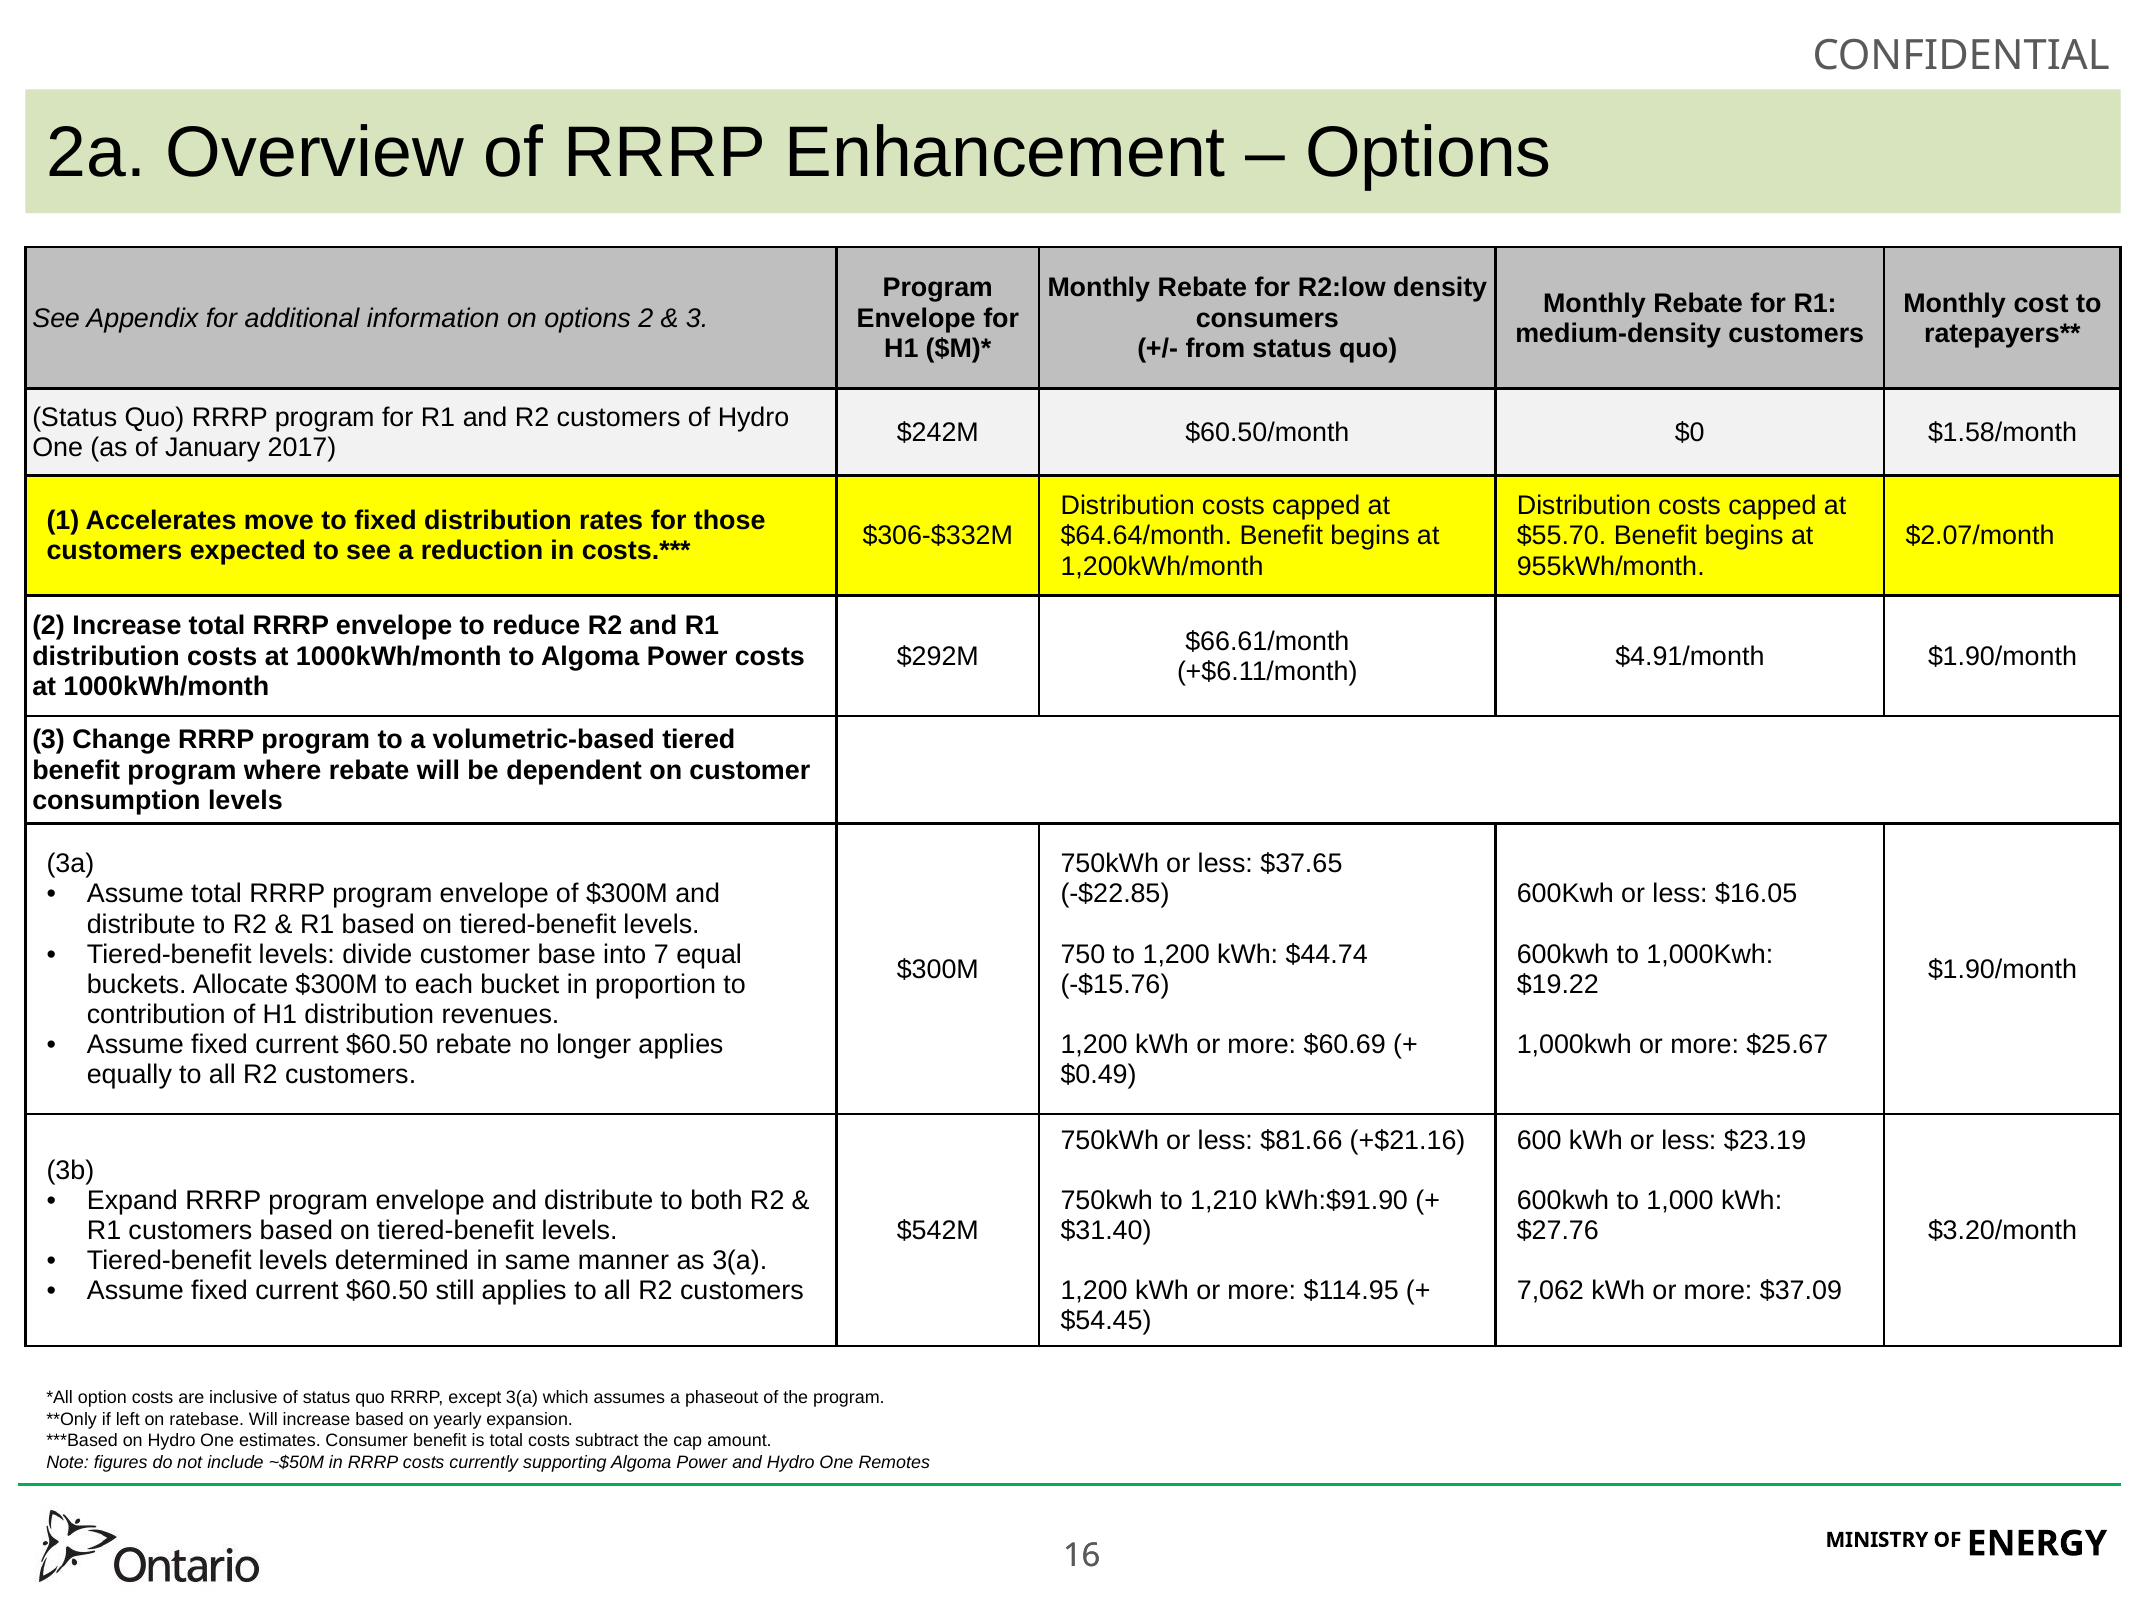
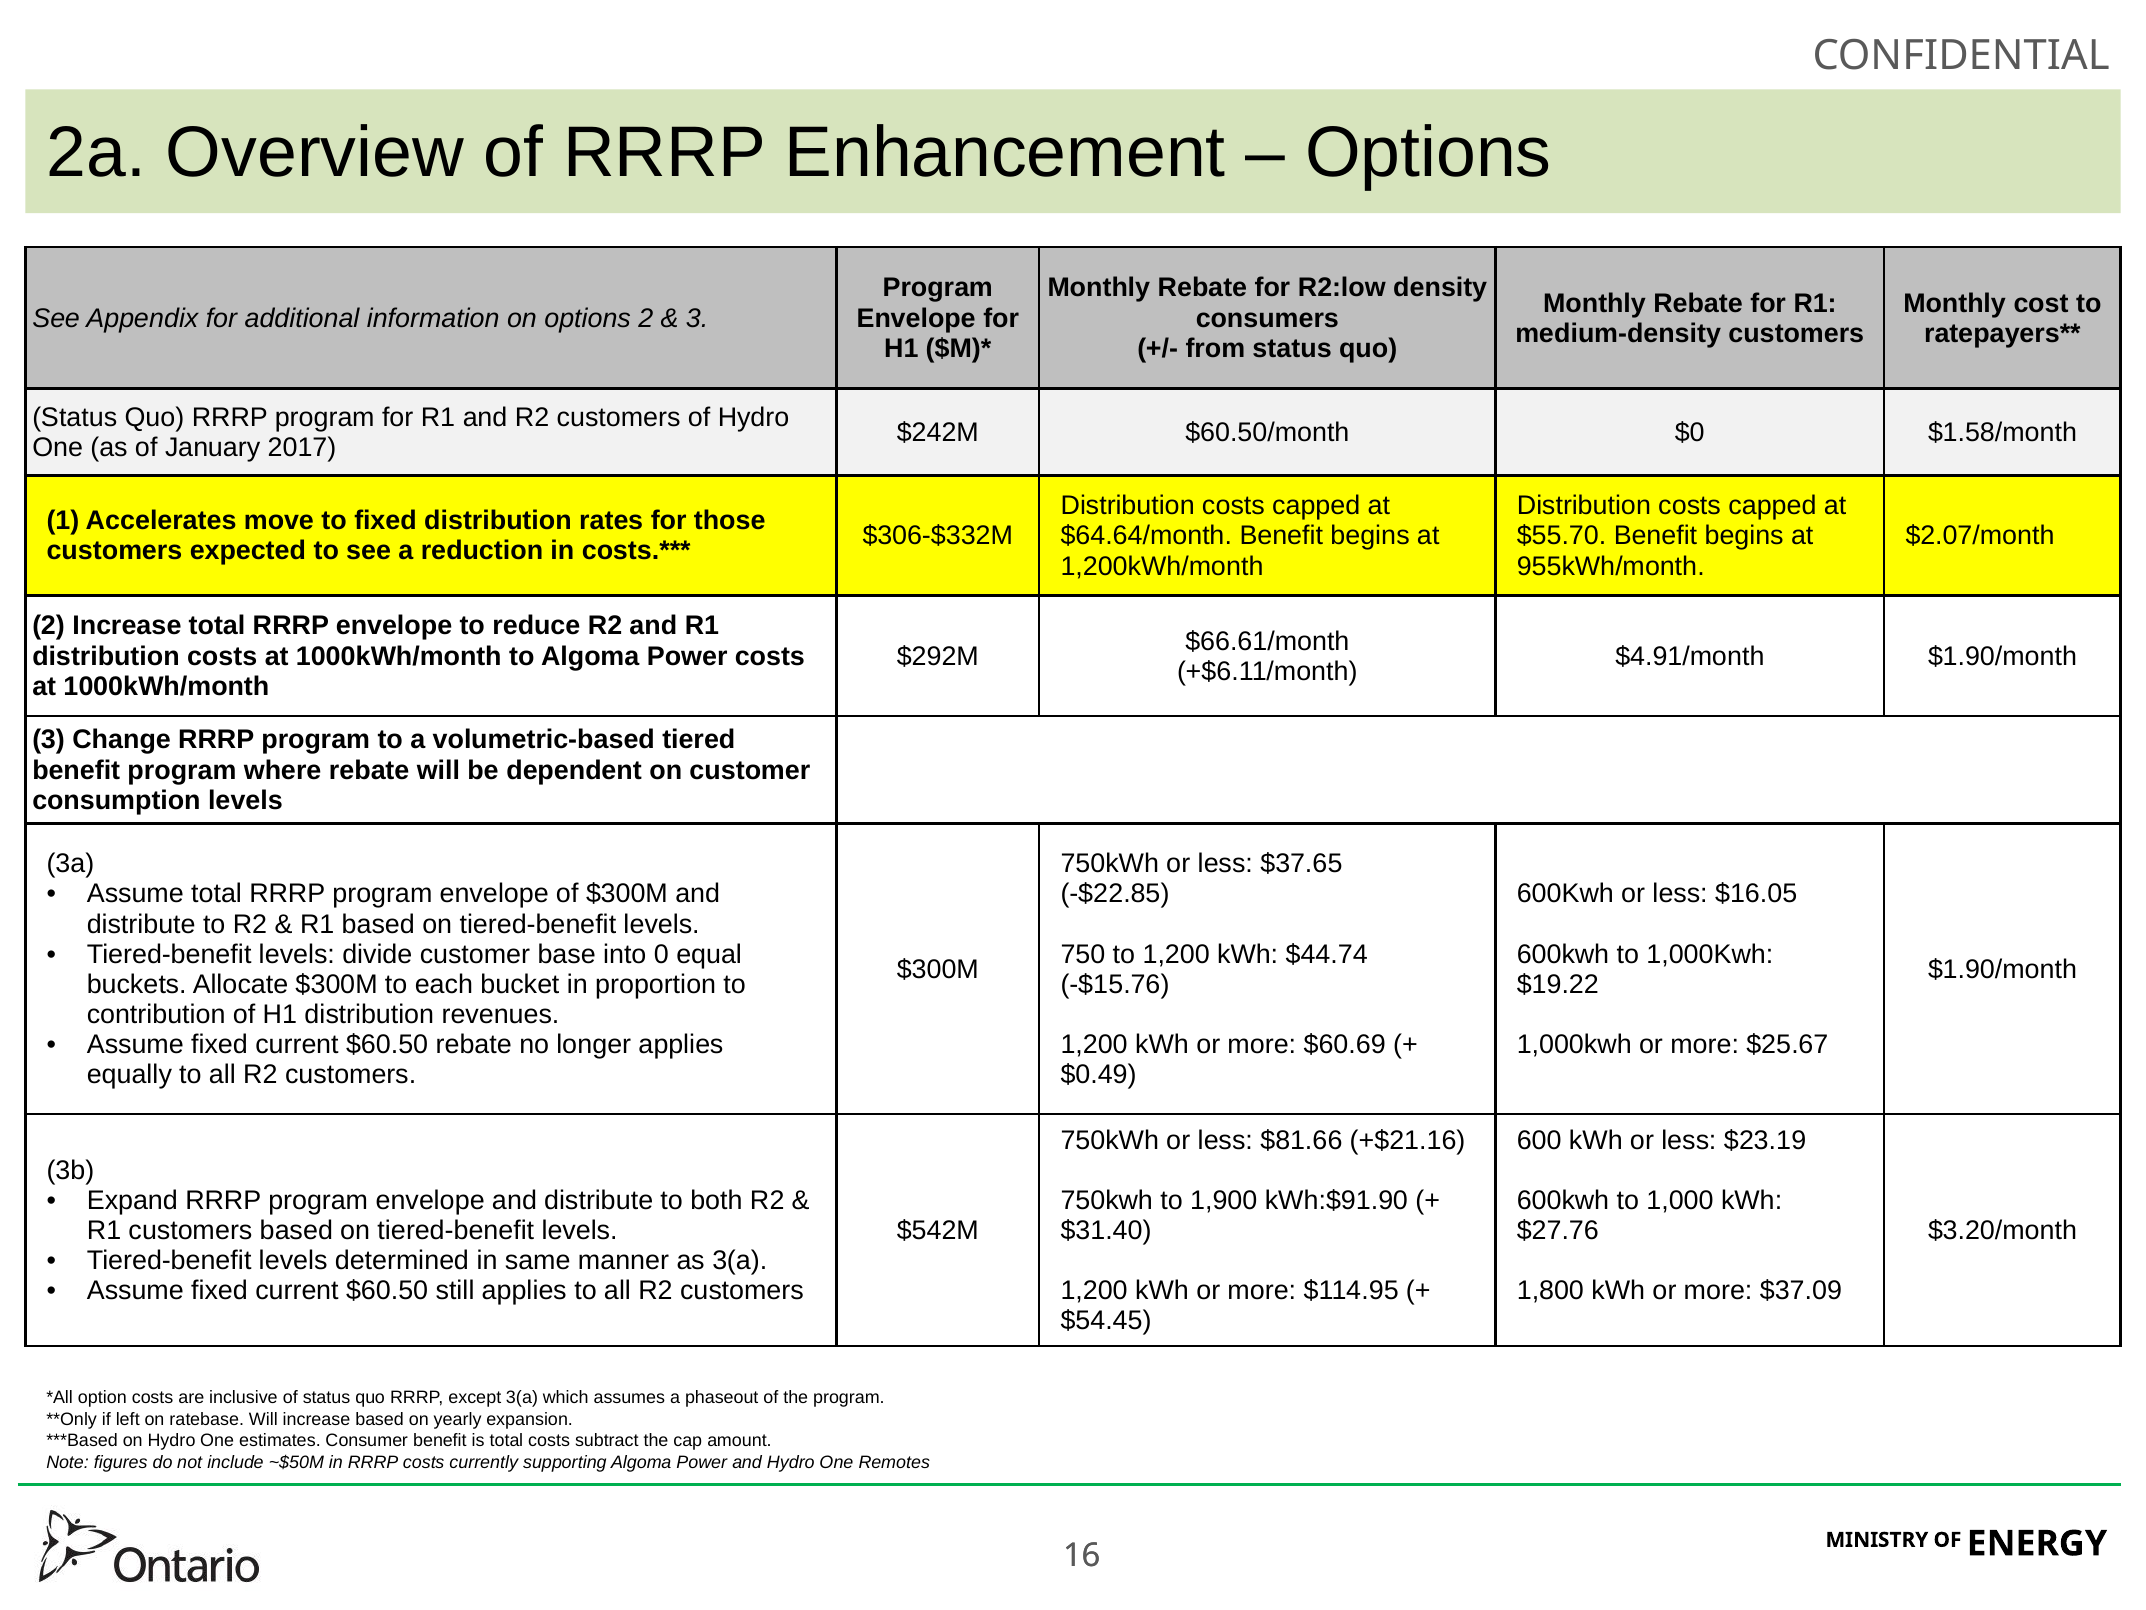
7: 7 -> 0
1,210: 1,210 -> 1,900
7,062: 7,062 -> 1,800
